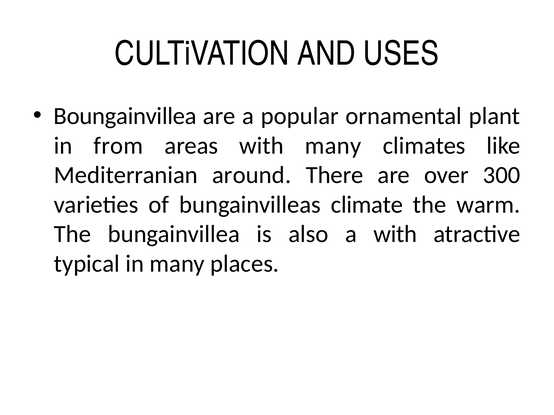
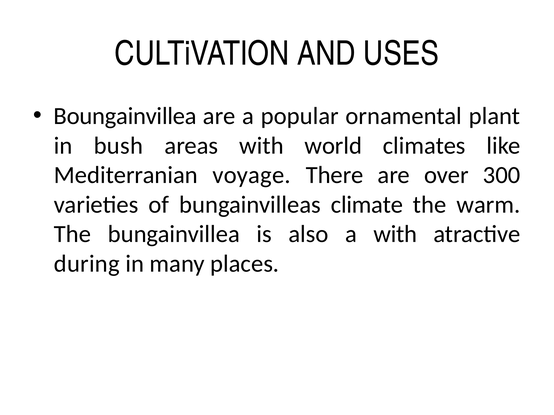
from: from -> bush
with many: many -> world
around: around -> voyage
typical: typical -> during
